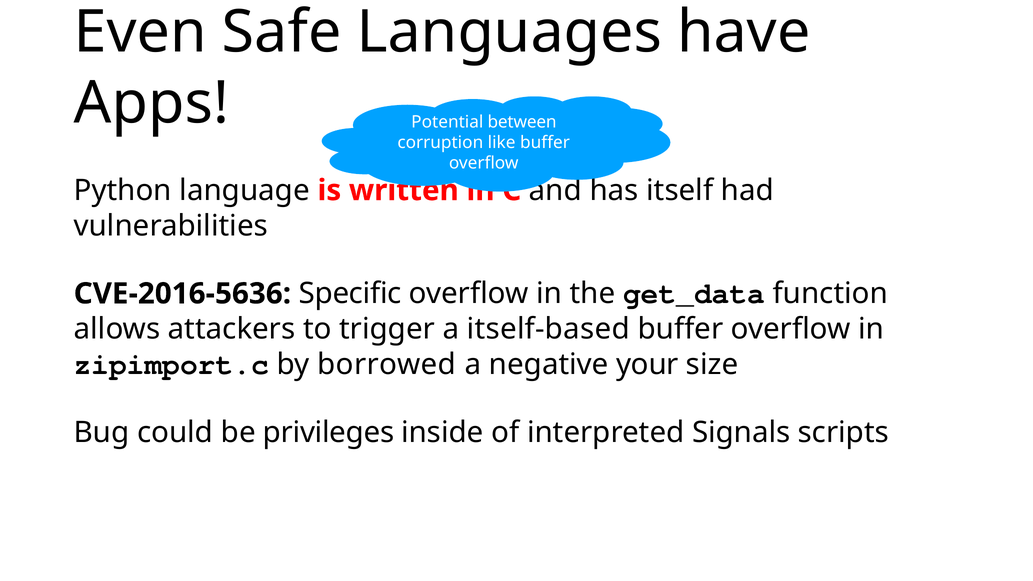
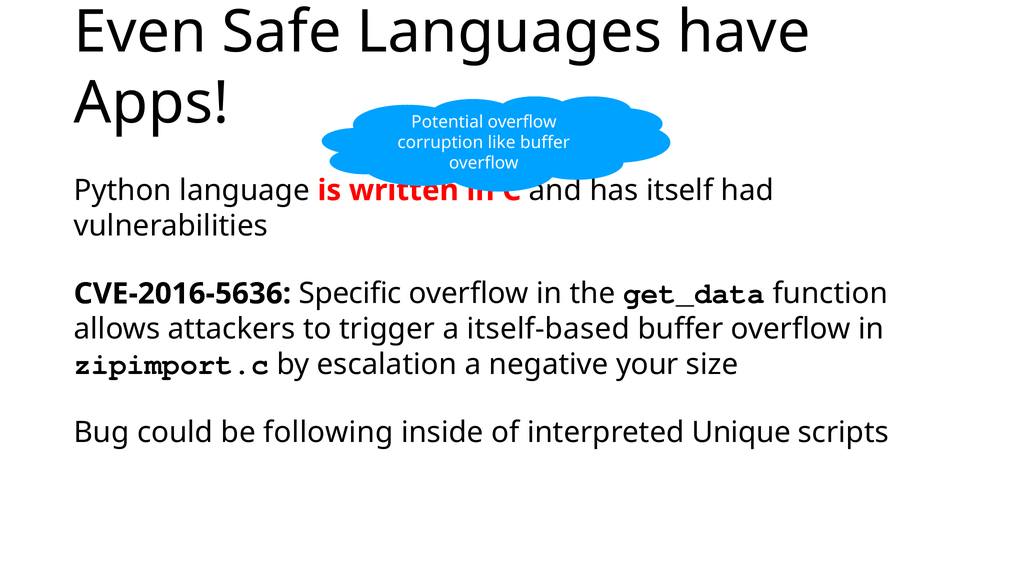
Potential between: between -> overflow
borrowed: borrowed -> escalation
privileges: privileges -> following
Signals: Signals -> Unique
